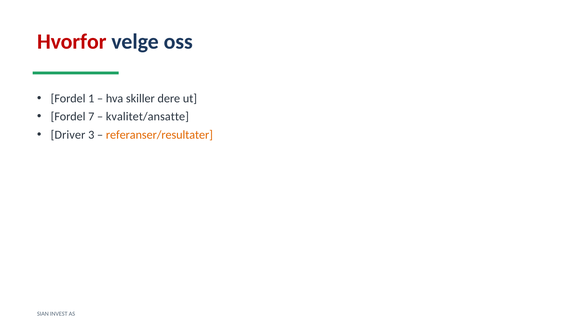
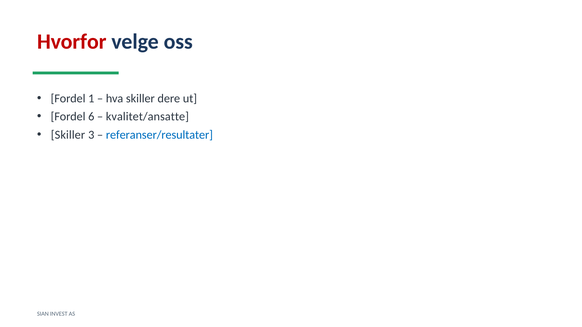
7: 7 -> 6
Driver at (68, 135): Driver -> Skiller
referanser/resultater colour: orange -> blue
